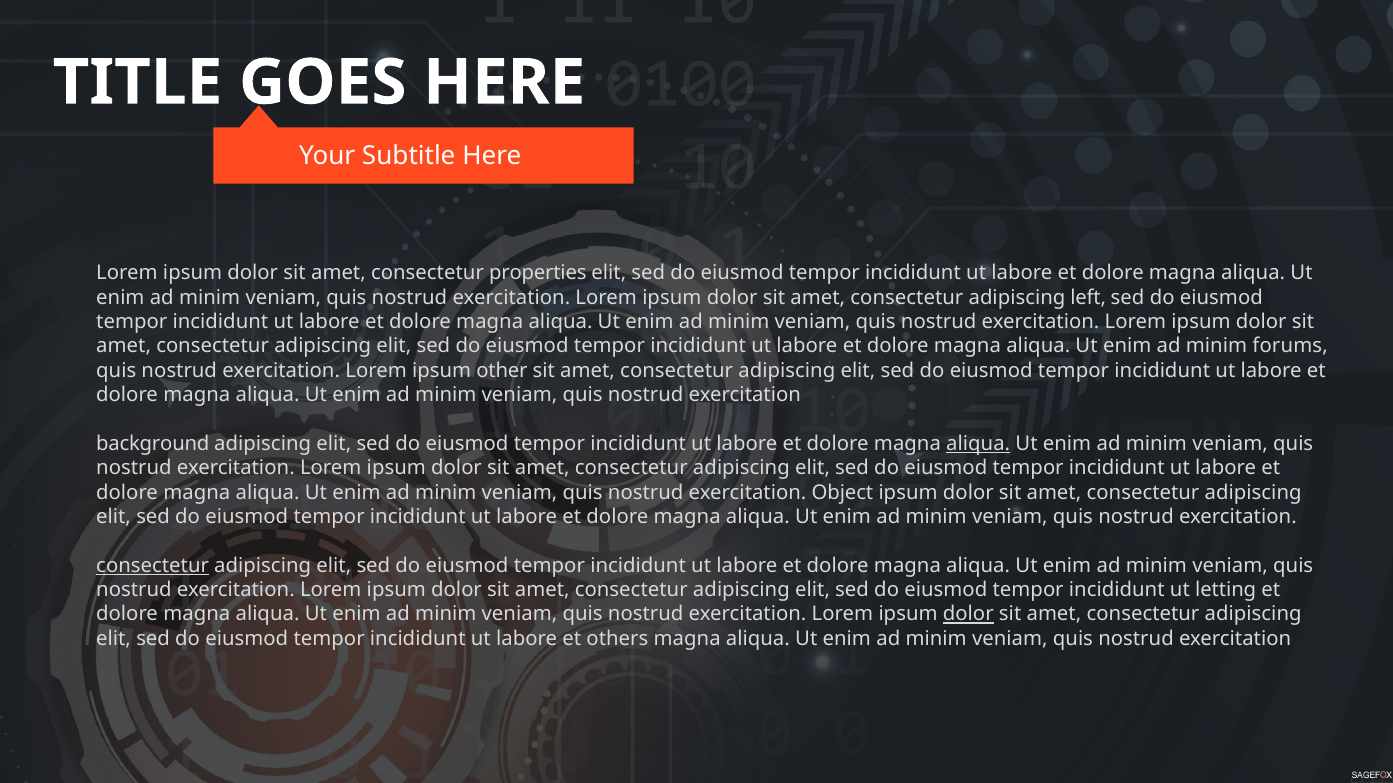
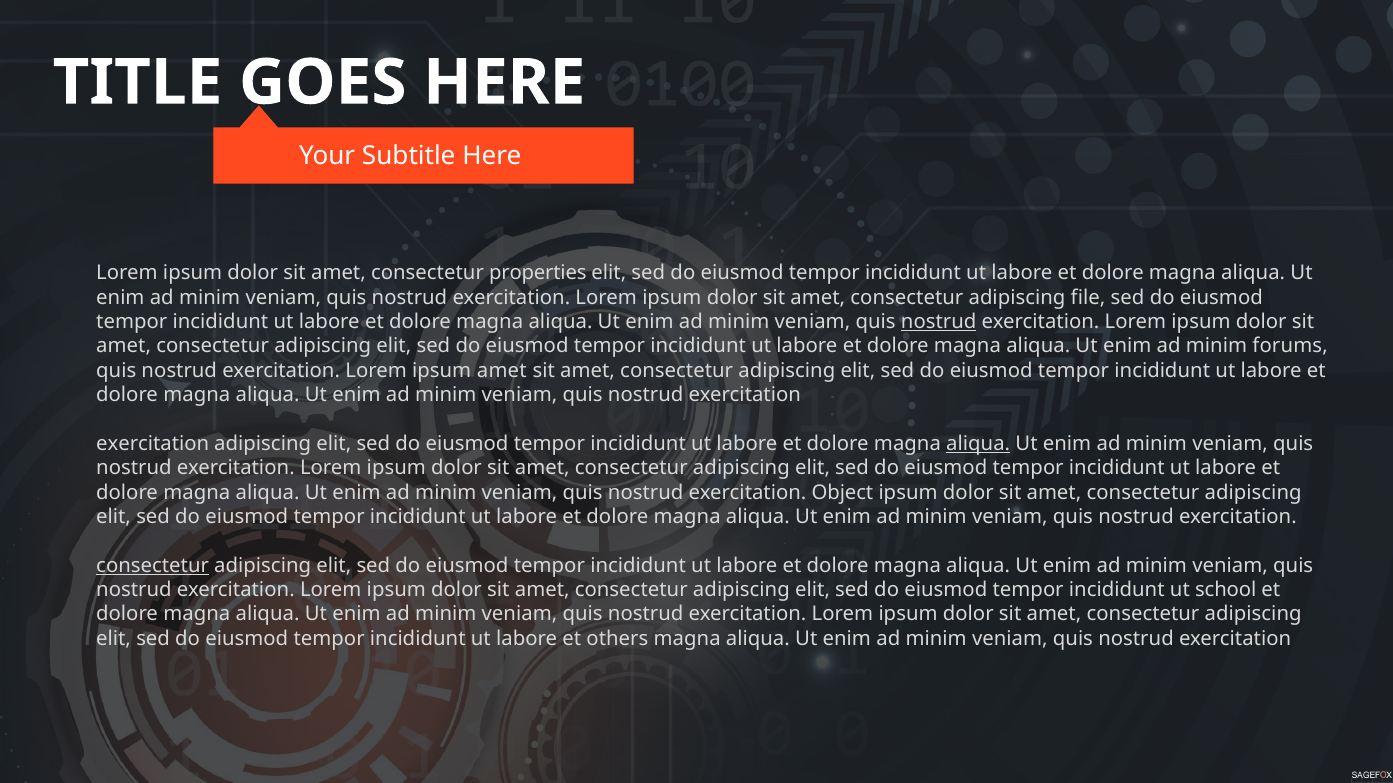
left: left -> file
nostrud at (939, 322) underline: none -> present
ipsum other: other -> amet
background at (153, 444): background -> exercitation
letting: letting -> school
dolor at (968, 615) underline: present -> none
